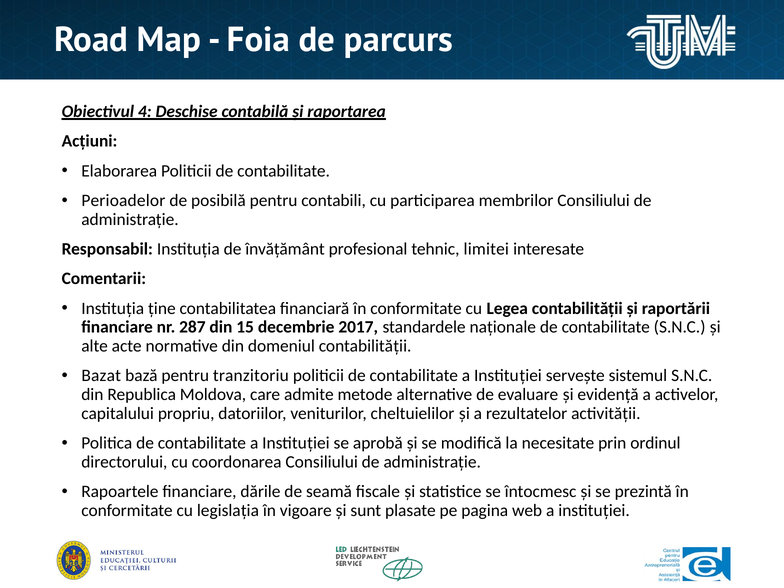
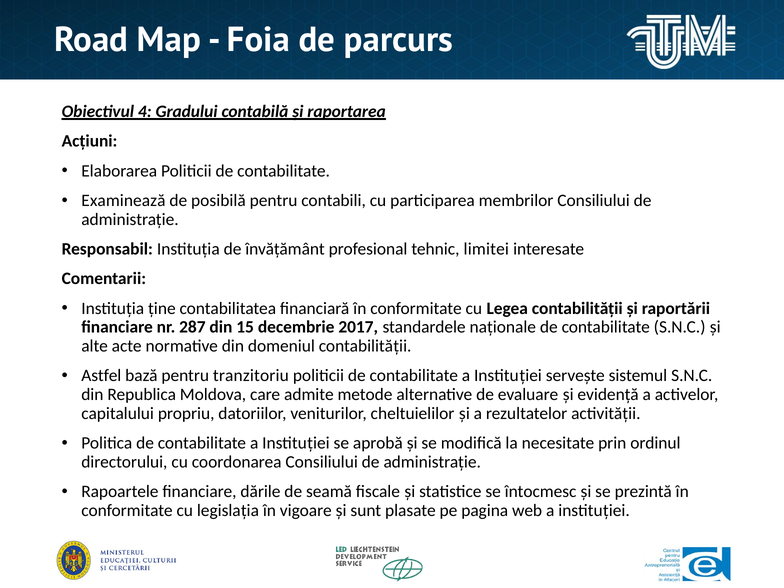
Deschise: Deschise -> Gradului
Perioadelor: Perioadelor -> Examinează
Bazat: Bazat -> Astfel
